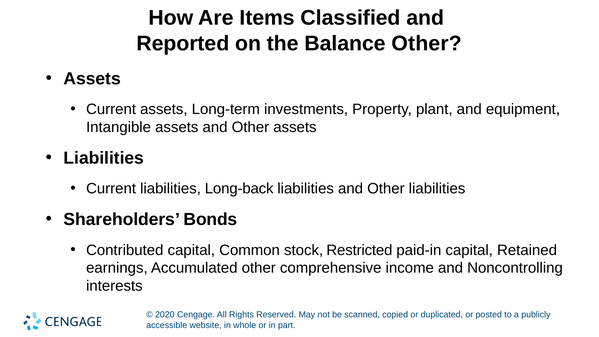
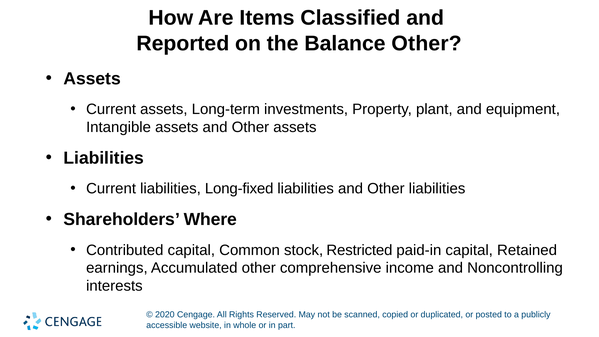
Long-back: Long-back -> Long-fixed
Bonds: Bonds -> Where
